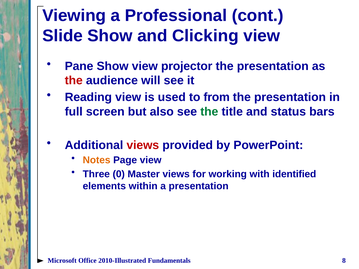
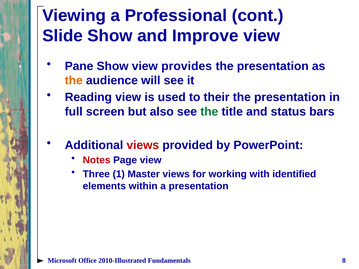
Clicking: Clicking -> Improve
projector: projector -> provides
the at (74, 81) colour: red -> orange
from: from -> their
Notes colour: orange -> red
0: 0 -> 1
